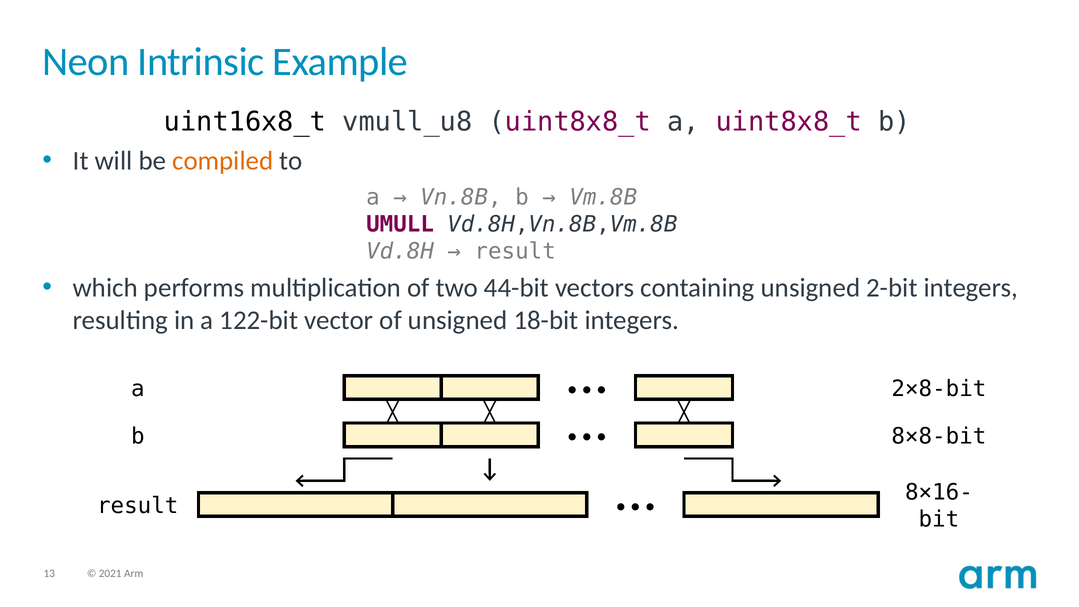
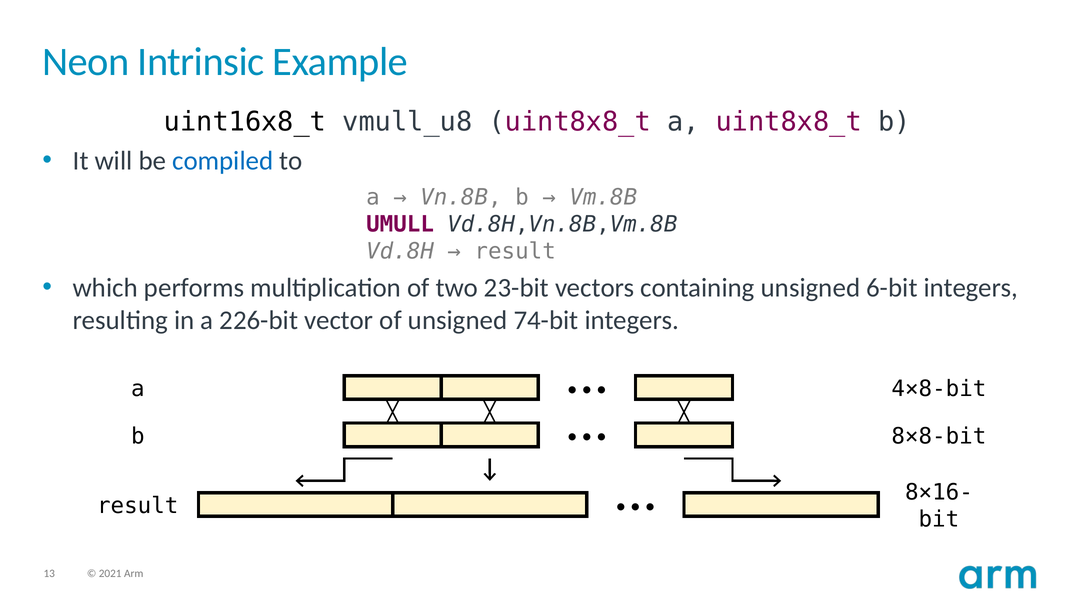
compiled colour: orange -> blue
44-bit: 44-bit -> 23-bit
2-bit: 2-bit -> 6-bit
122-bit: 122-bit -> 226-bit
18-bit: 18-bit -> 74-bit
2×8-bit: 2×8-bit -> 4×8-bit
